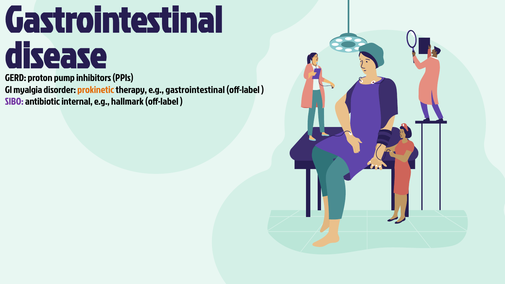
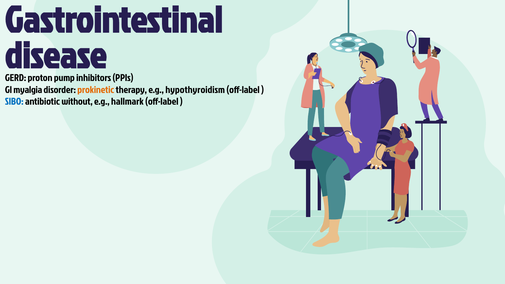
e.g gastrointestinal: gastrointestinal -> hypothyroidism
SIBO colour: purple -> blue
internal: internal -> without
